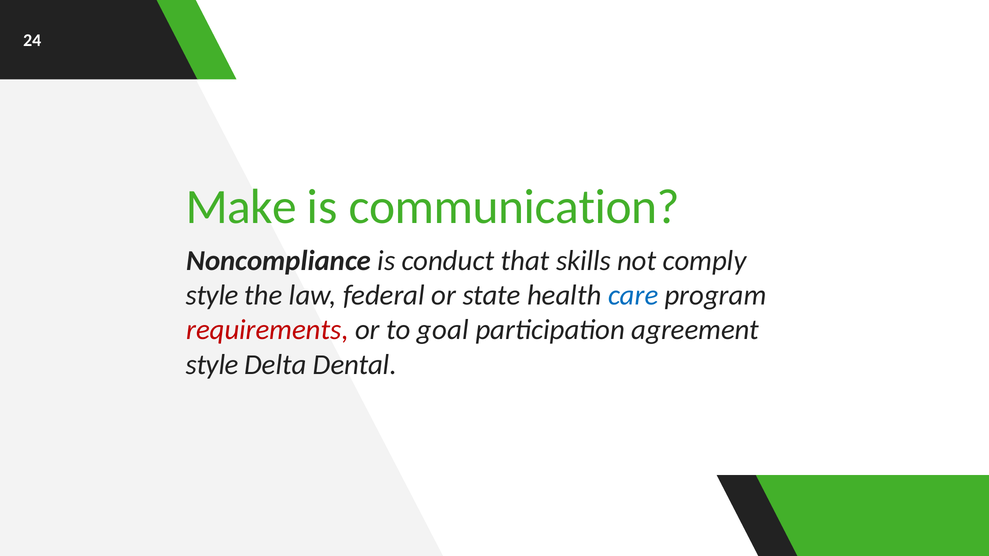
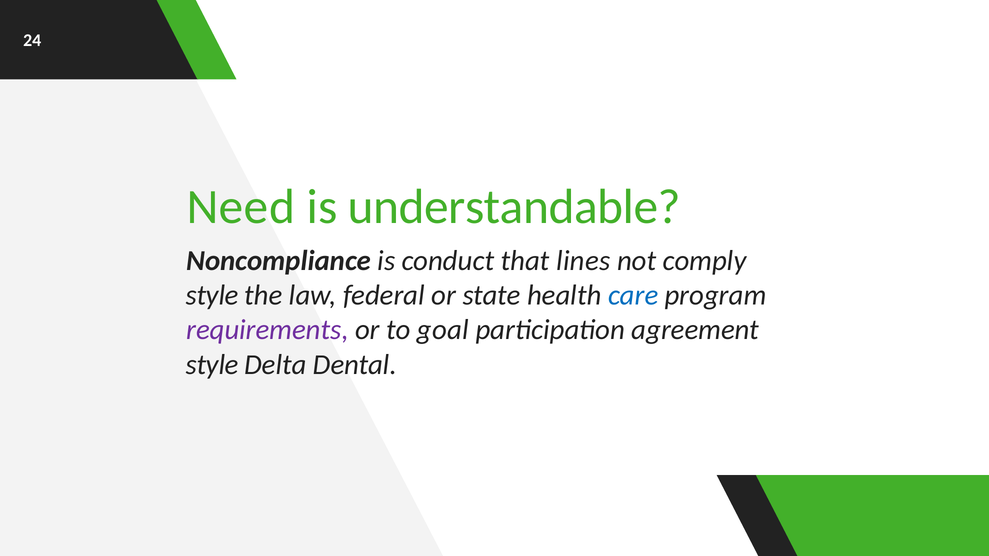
Make: Make -> Need
communication: communication -> understandable
skills: skills -> lines
requirements colour: red -> purple
